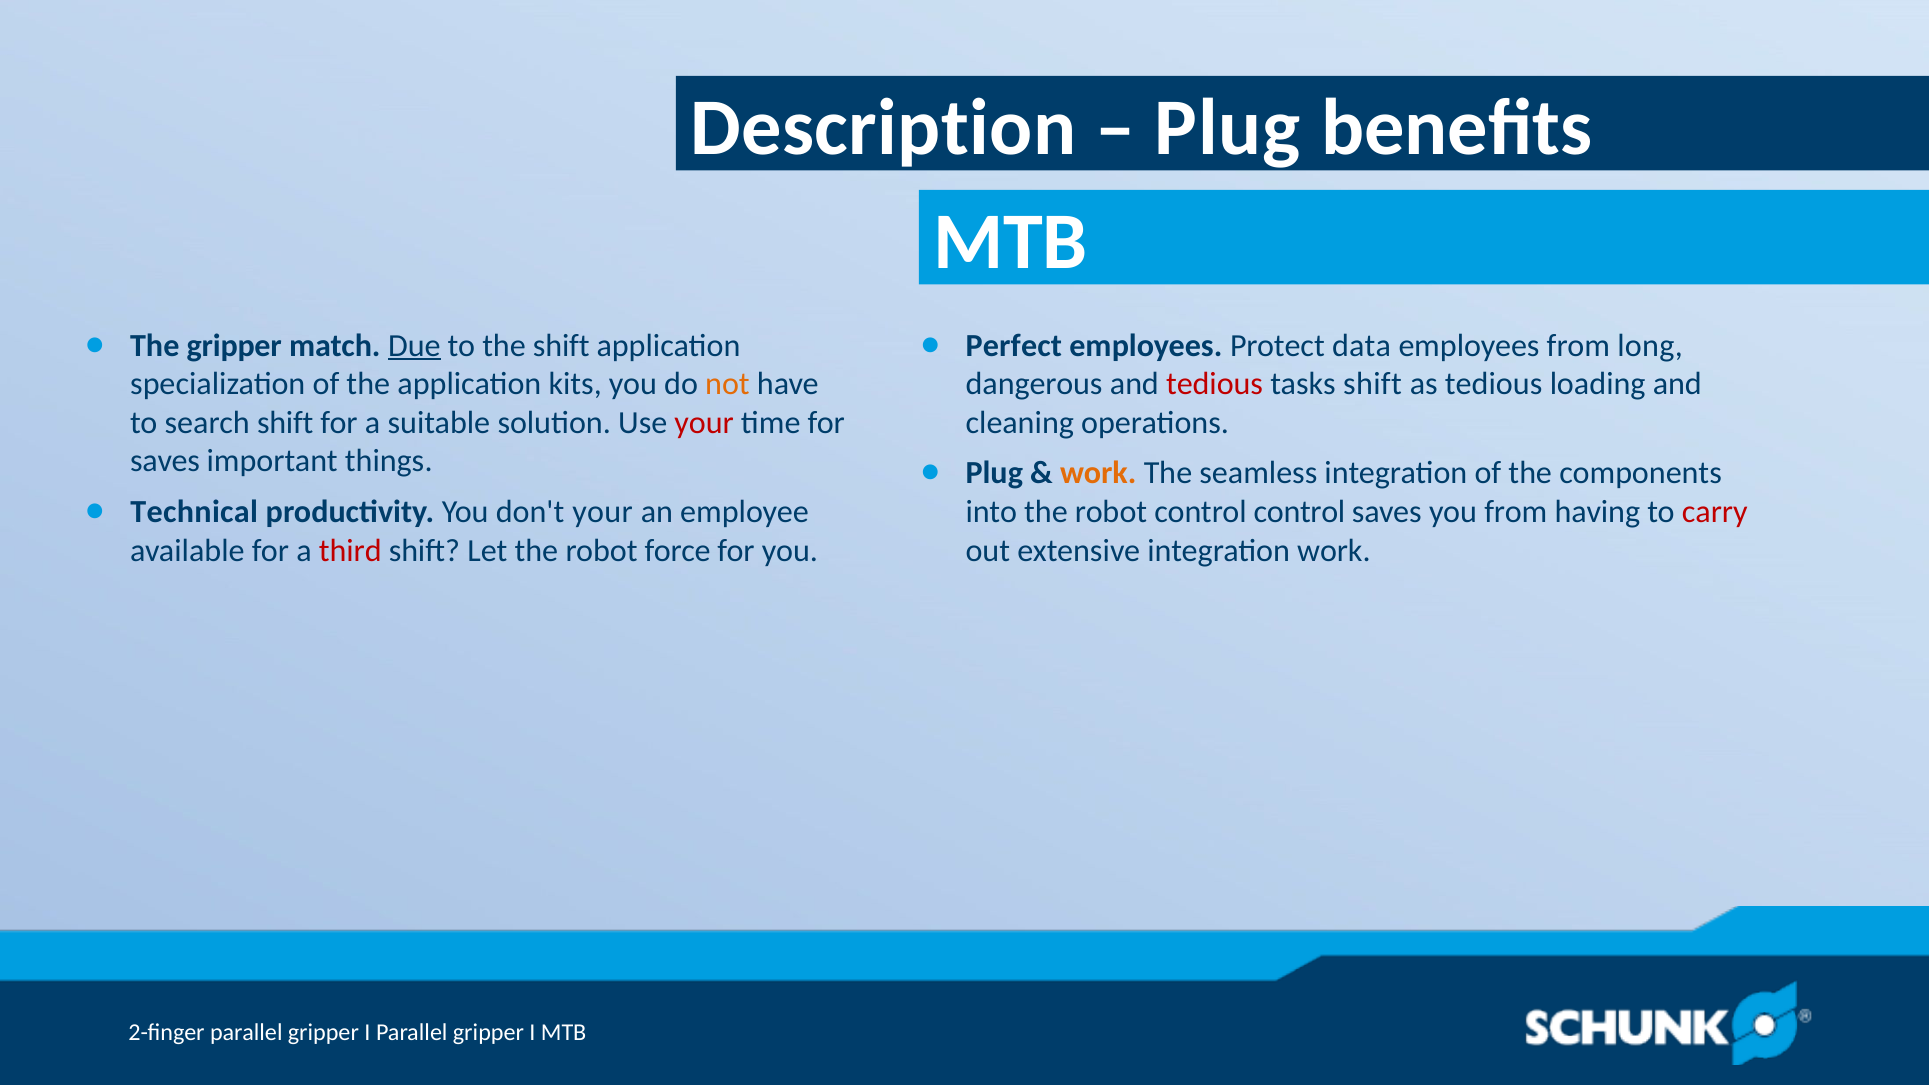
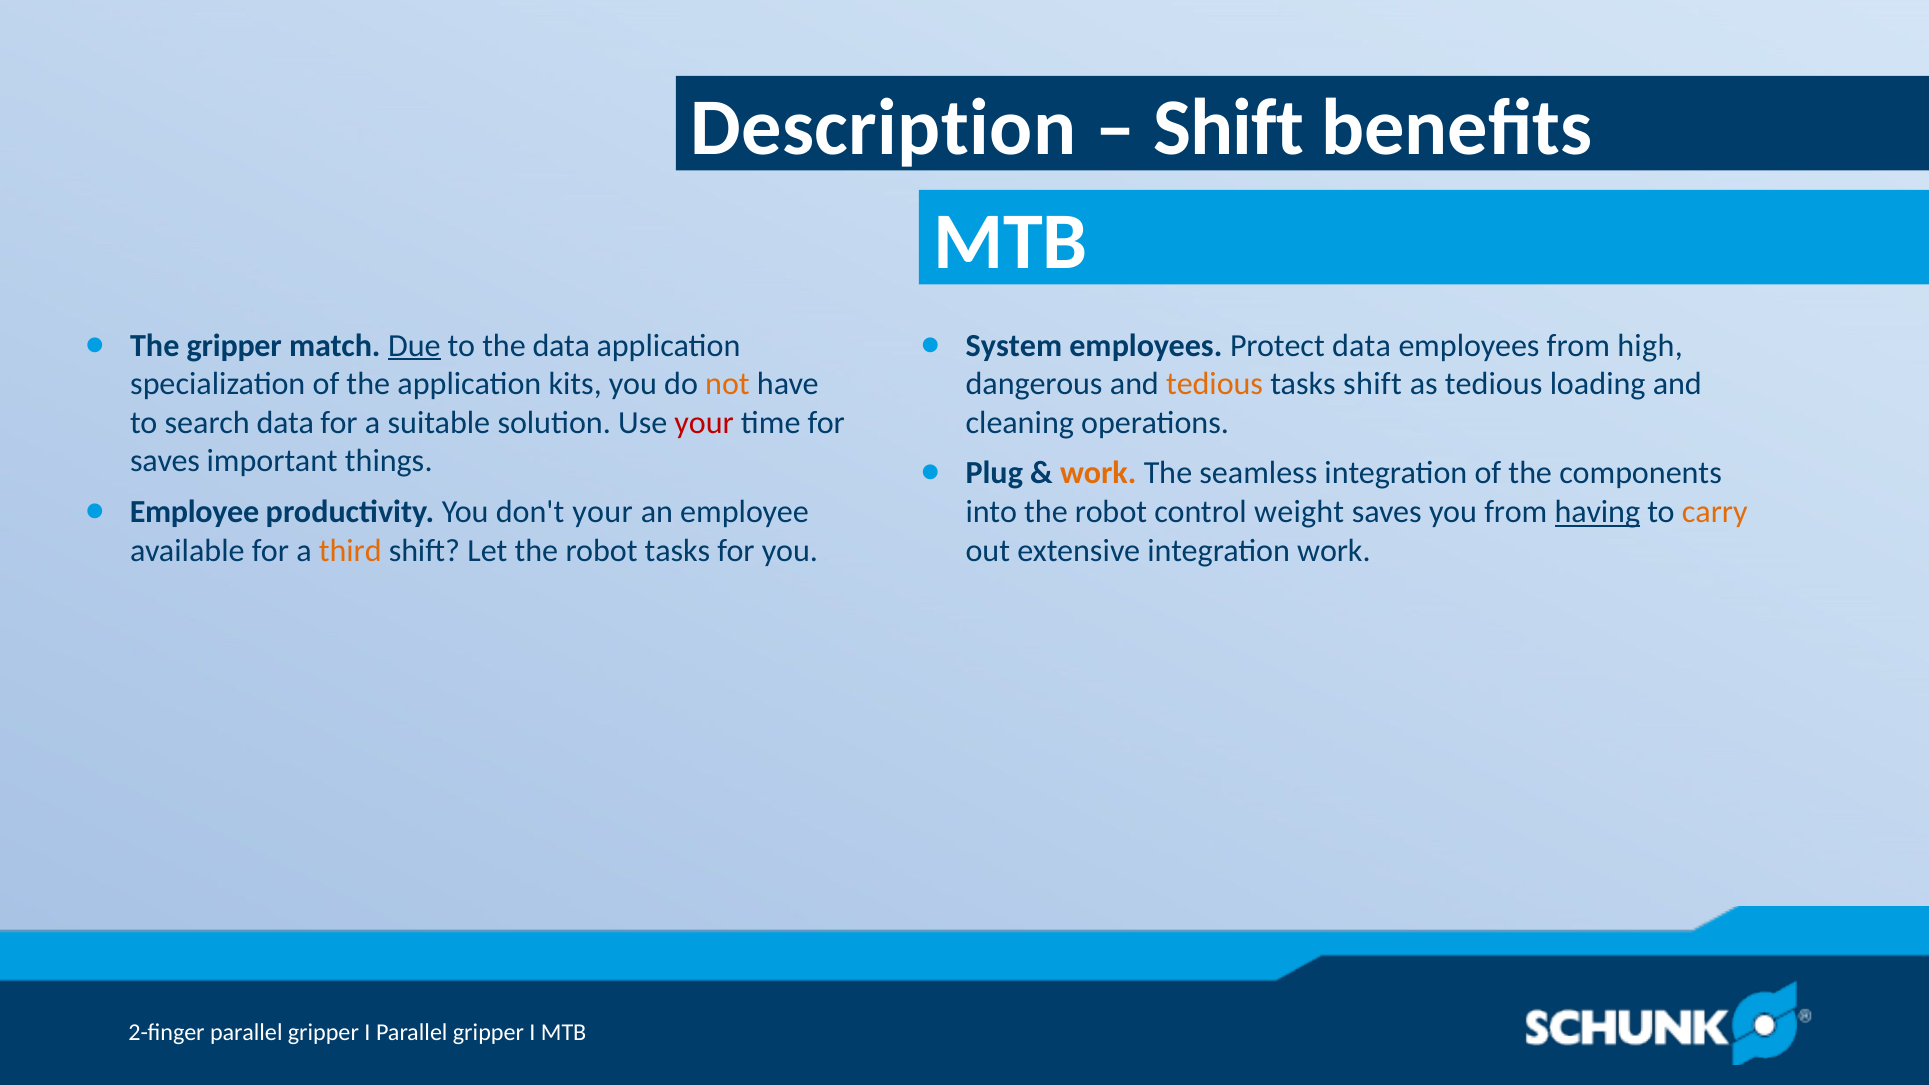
Plug at (1228, 128): Plug -> Shift
the shift: shift -> data
Perfect: Perfect -> System
long: long -> high
tedious at (1215, 384) colour: red -> orange
search shift: shift -> data
Technical at (194, 512): Technical -> Employee
control control: control -> weight
having underline: none -> present
carry colour: red -> orange
third colour: red -> orange
robot force: force -> tasks
